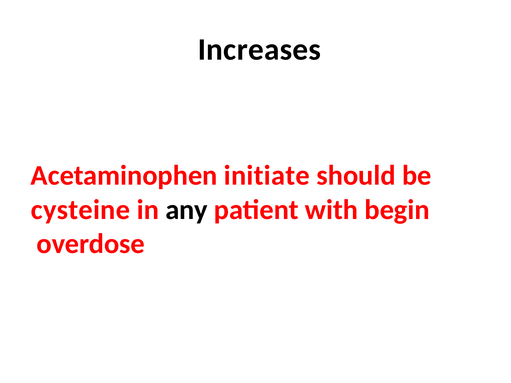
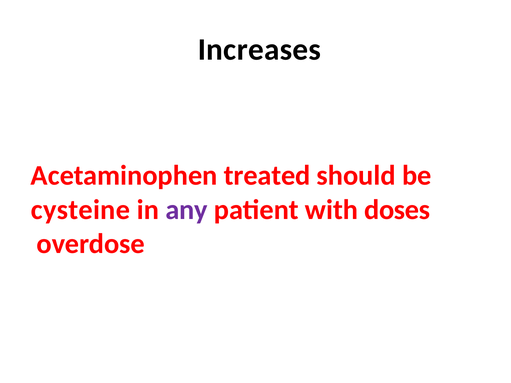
initiate: initiate -> treated
any colour: black -> purple
begin: begin -> doses
